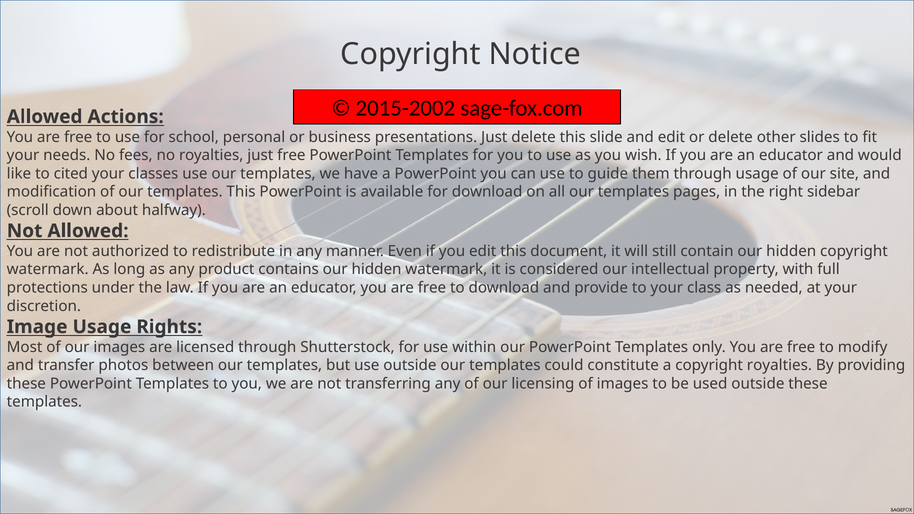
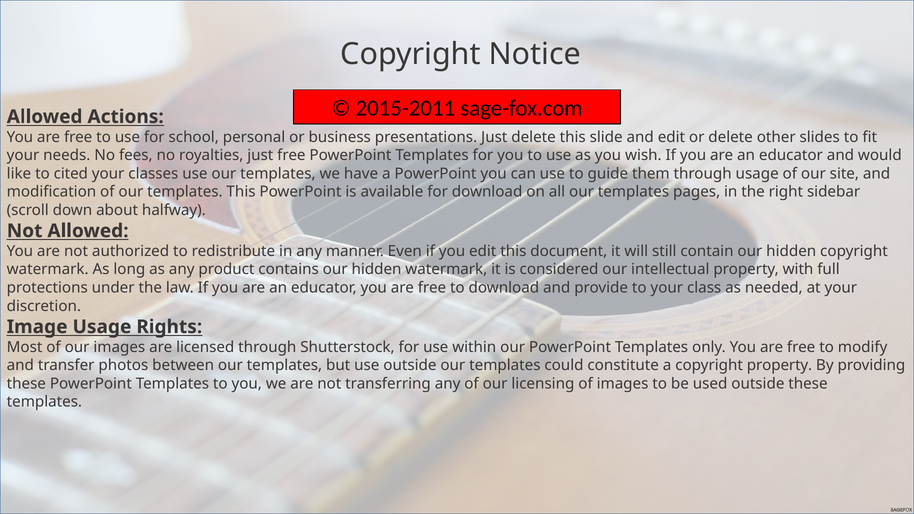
2015-2002: 2015-2002 -> 2015-2011
copyright royalties: royalties -> property
